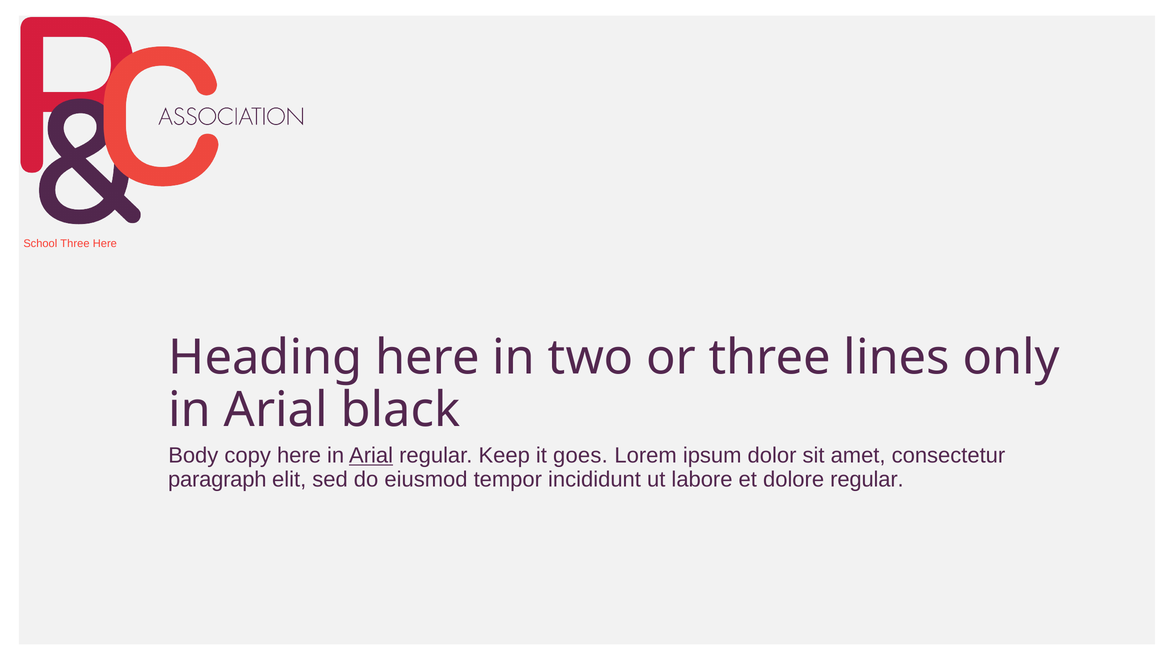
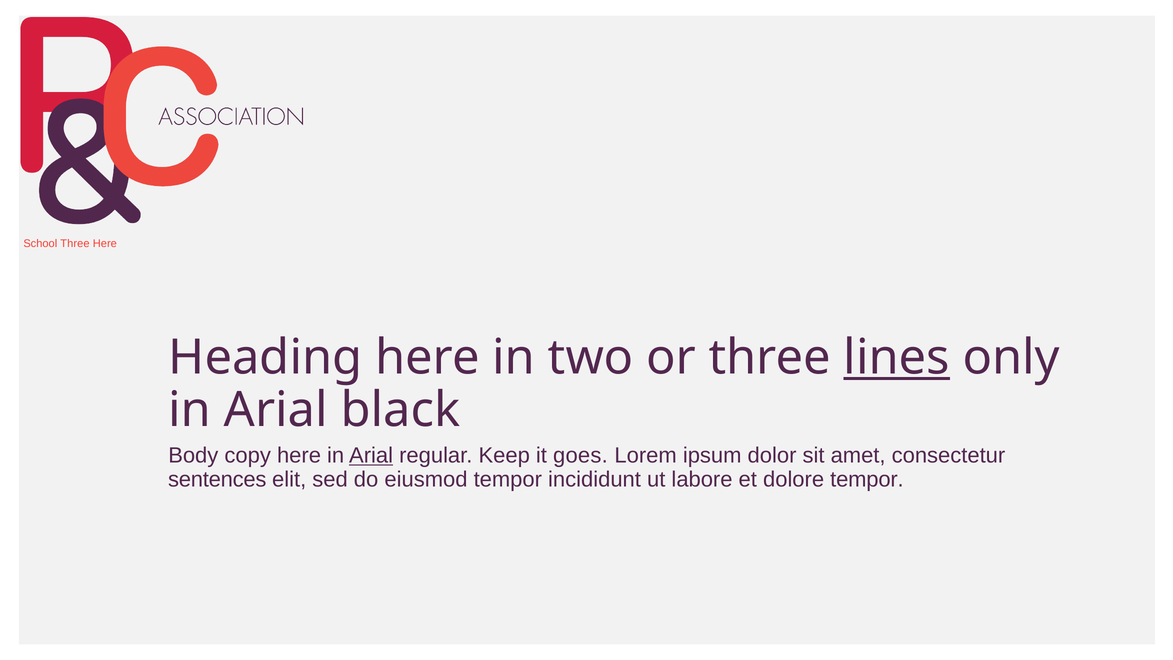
lines underline: none -> present
paragraph: paragraph -> sentences
dolore regular: regular -> tempor
